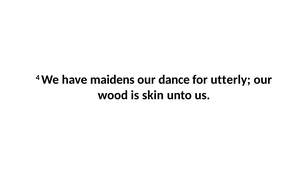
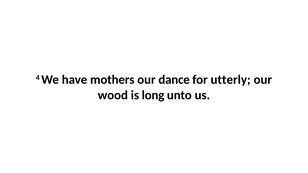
maidens: maidens -> mothers
skin: skin -> long
